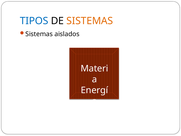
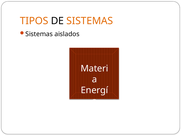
TIPOS colour: blue -> orange
